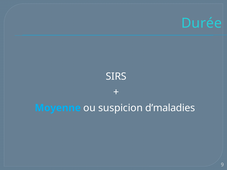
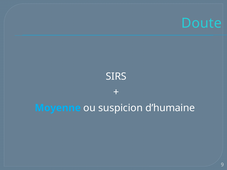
Durée: Durée -> Doute
d’maladies: d’maladies -> d’humaine
